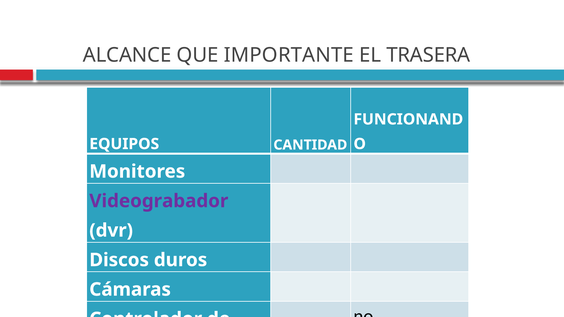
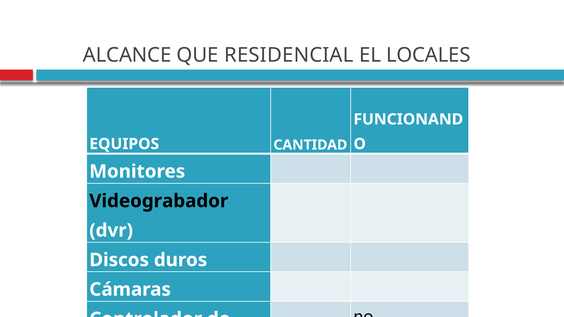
IMPORTANTE: IMPORTANTE -> RESIDENCIAL
TRASERA: TRASERA -> LOCALES
Videograbador colour: purple -> black
